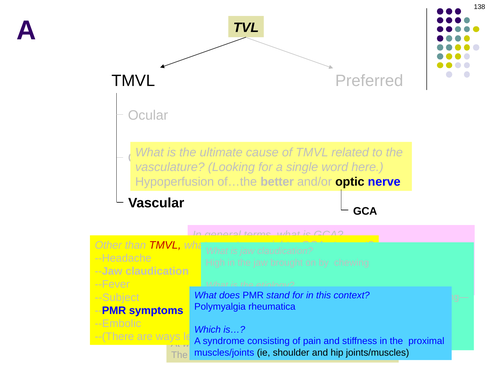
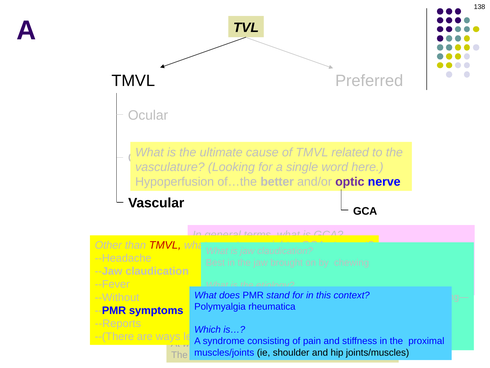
optic colour: black -> purple
High: High -> Best
--Subject: --Subject -> --Without
--Embolic: --Embolic -> --Reports
